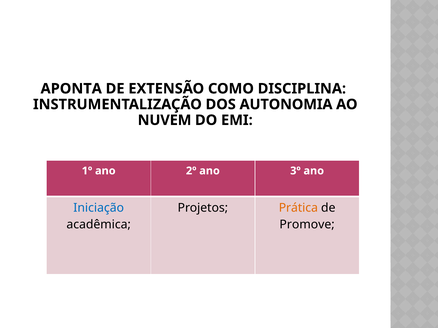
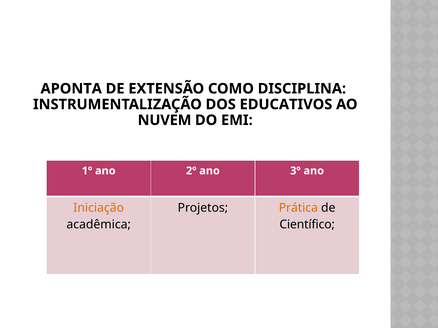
AUTONOMIA: AUTONOMIA -> EDUCATIVOS
Iniciação colour: blue -> orange
Promove: Promove -> Científico
